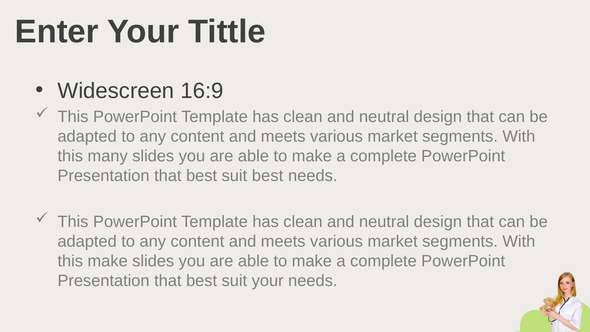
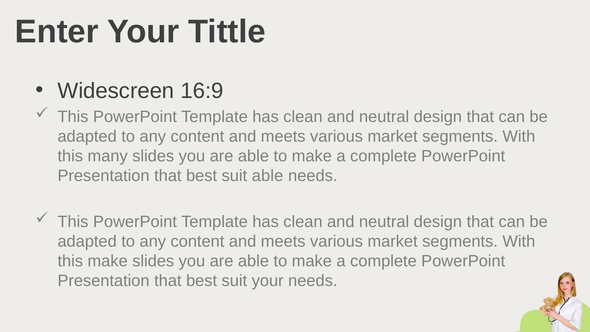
suit best: best -> able
